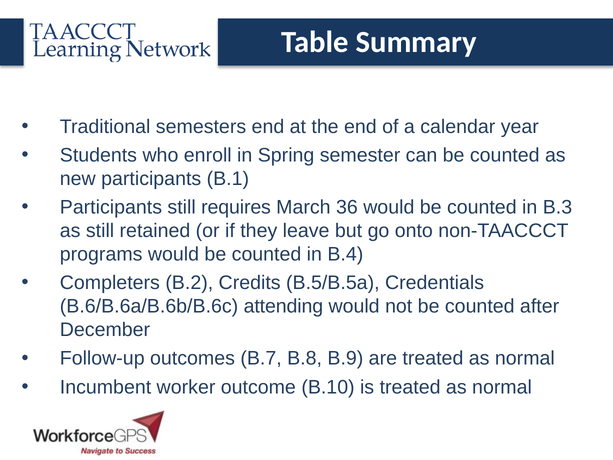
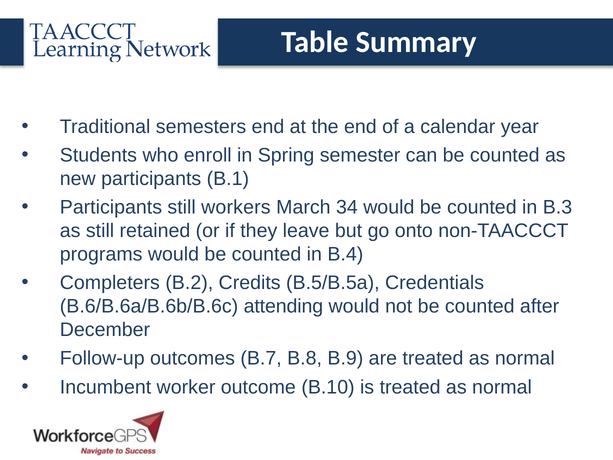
requires: requires -> workers
36: 36 -> 34
